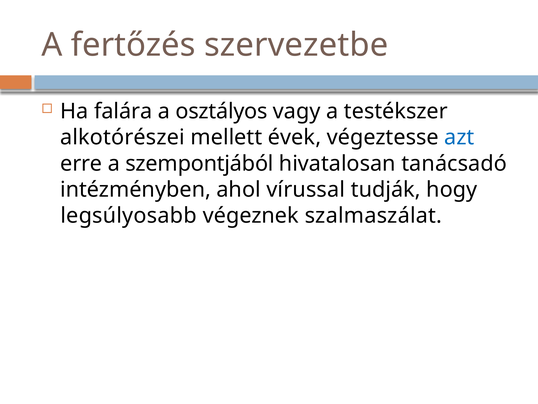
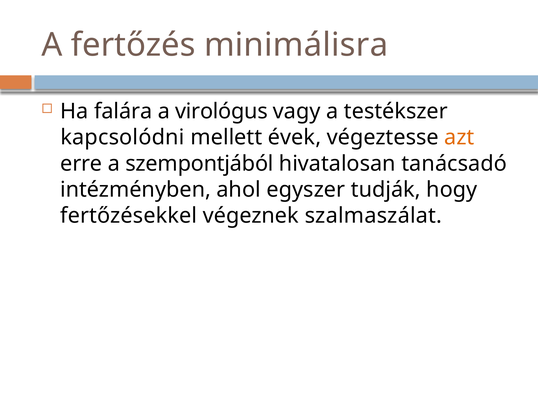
szervezetbe: szervezetbe -> minimálisra
osztályos: osztályos -> virológus
alkotórészei: alkotórészei -> kapcsolódni
azt colour: blue -> orange
vírussal: vírussal -> egyszer
legsúlyosabb: legsúlyosabb -> fertőzésekkel
